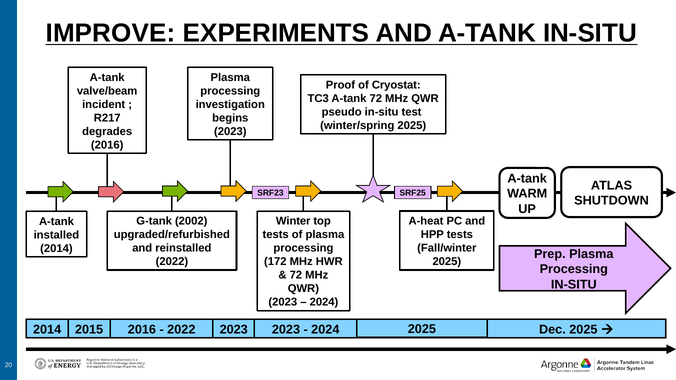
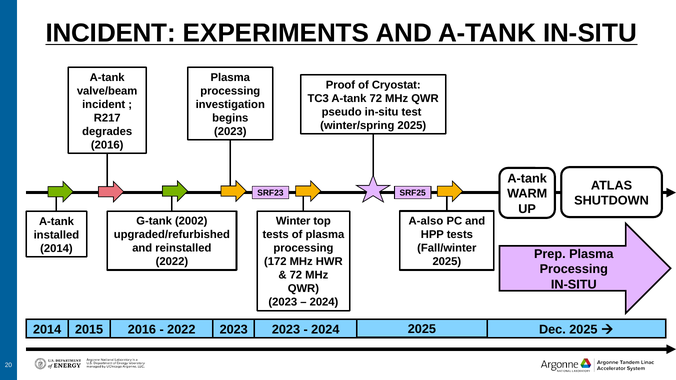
IMPROVE at (111, 33): IMPROVE -> INCIDENT
A-heat: A-heat -> A-also
